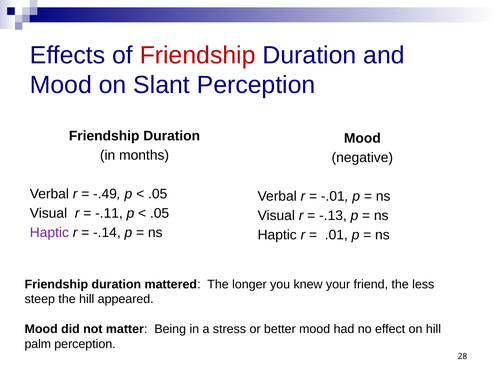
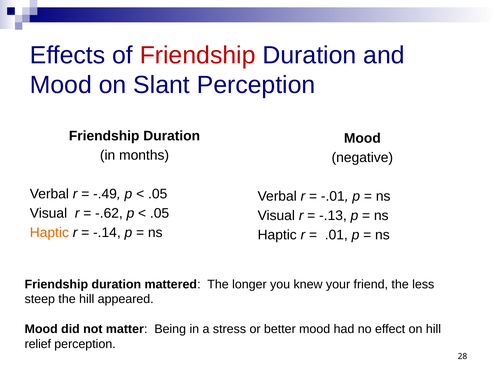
-.11: -.11 -> -.62
Haptic at (49, 232) colour: purple -> orange
palm: palm -> relief
